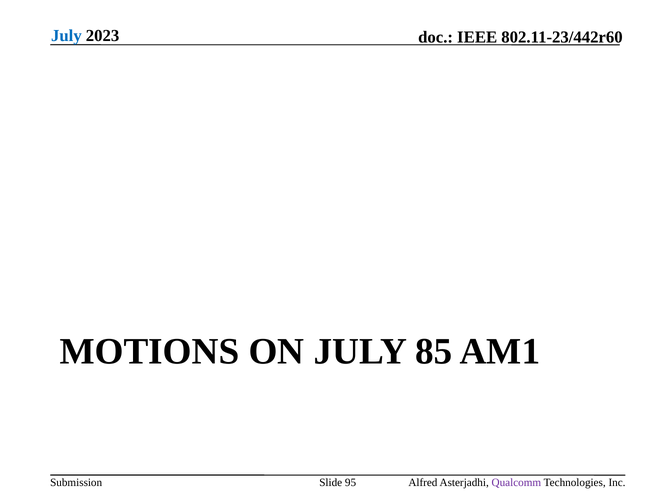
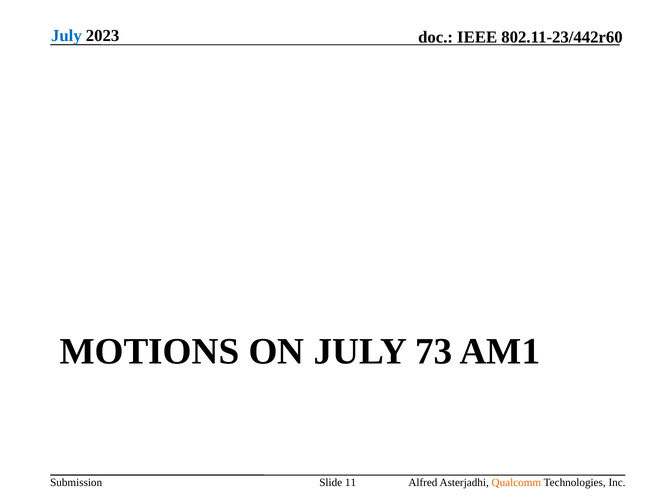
85: 85 -> 73
95: 95 -> 11
Qualcomm colour: purple -> orange
